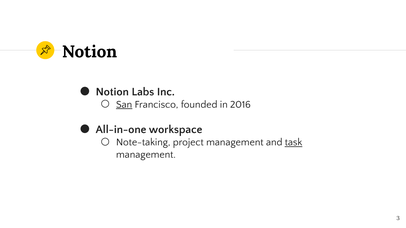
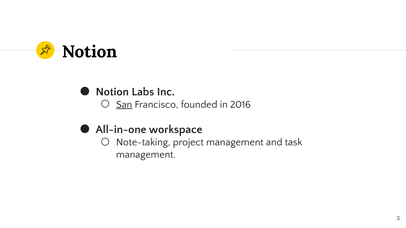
task underline: present -> none
